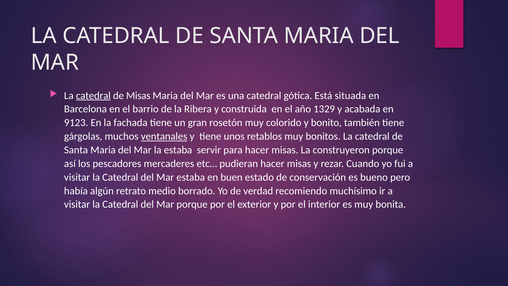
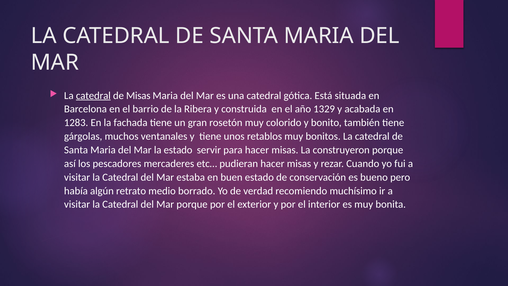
9123: 9123 -> 1283
ventanales underline: present -> none
la estaba: estaba -> estado
